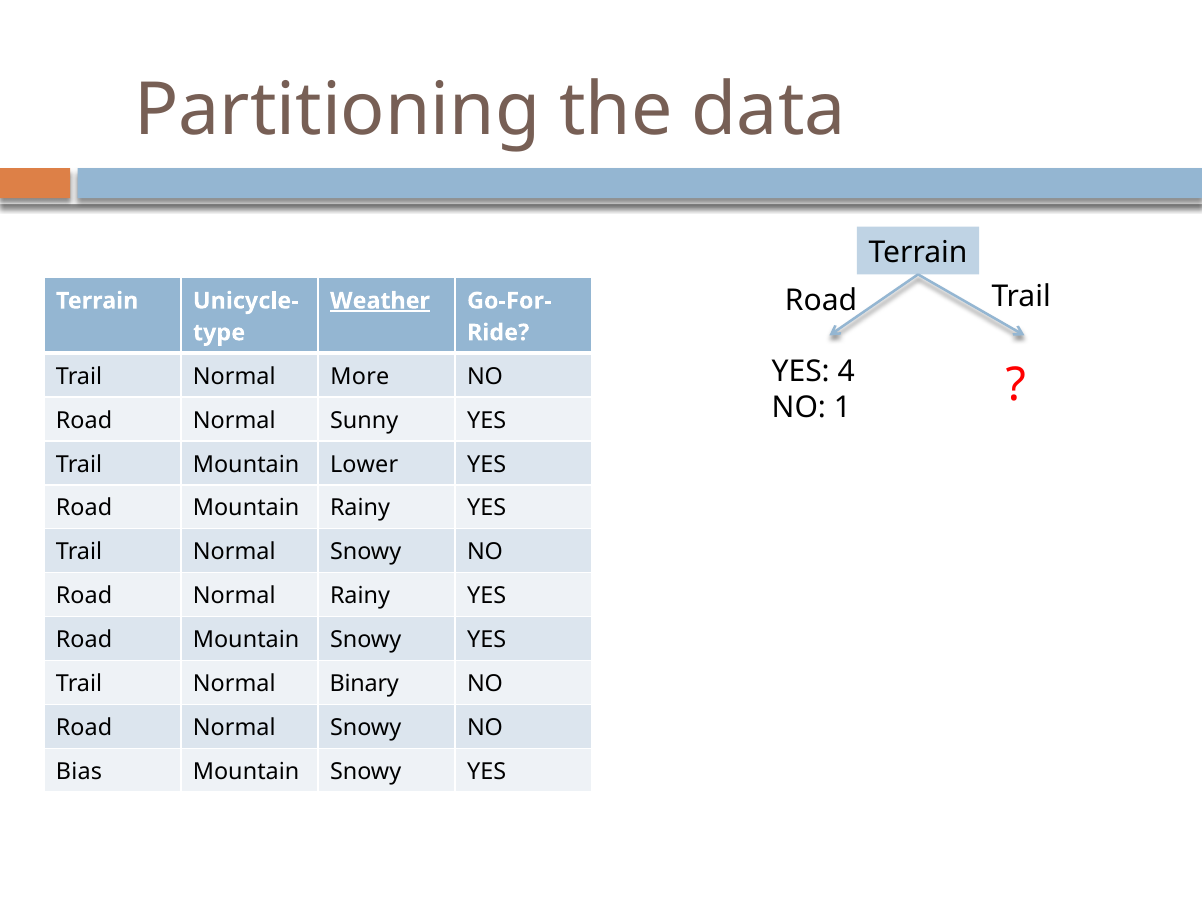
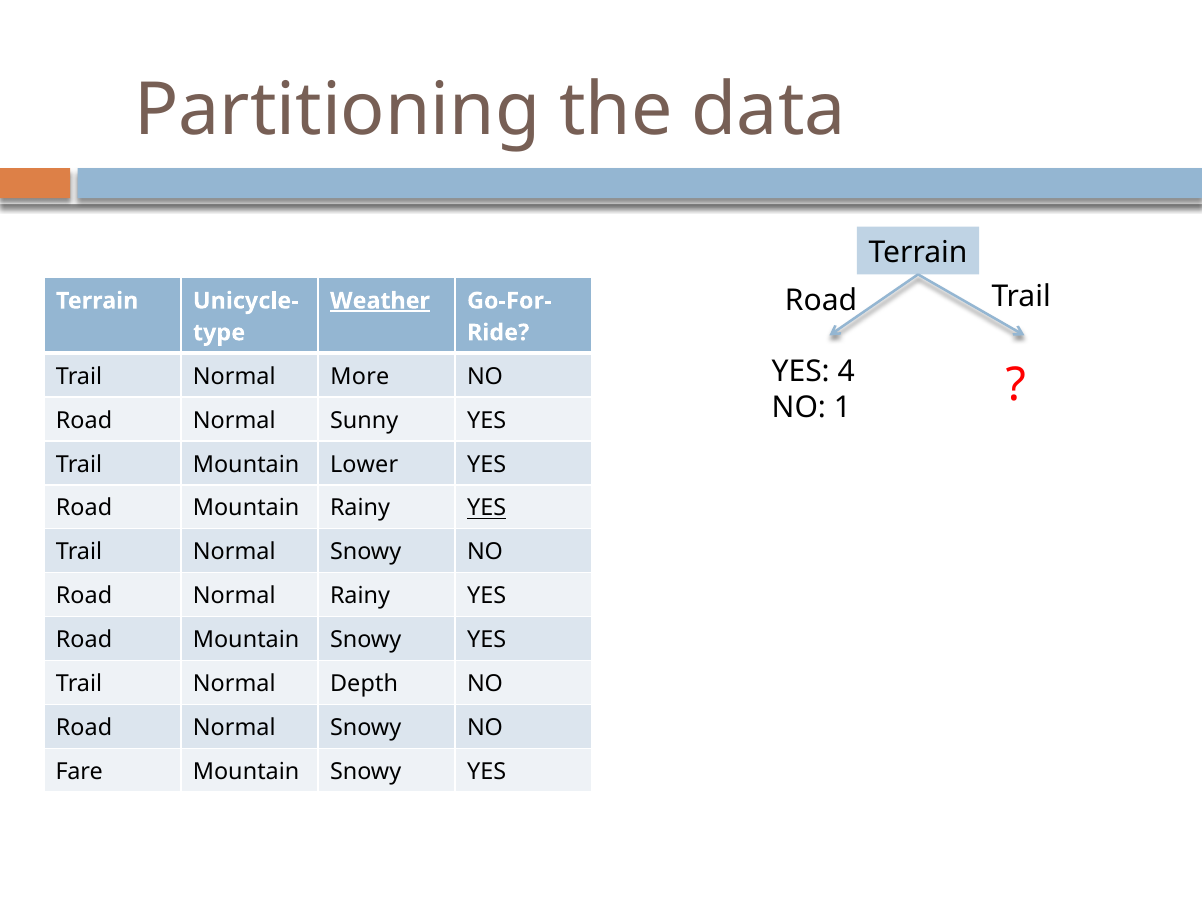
YES at (487, 508) underline: none -> present
Binary: Binary -> Depth
Bias: Bias -> Fare
